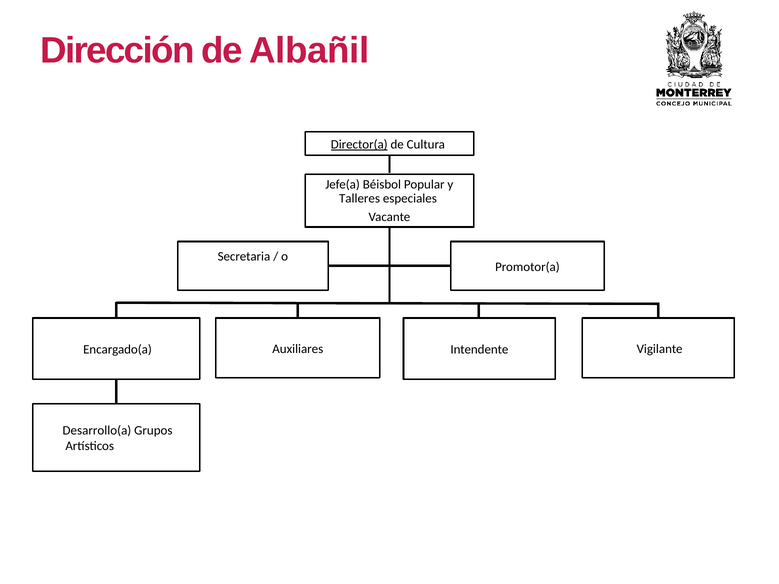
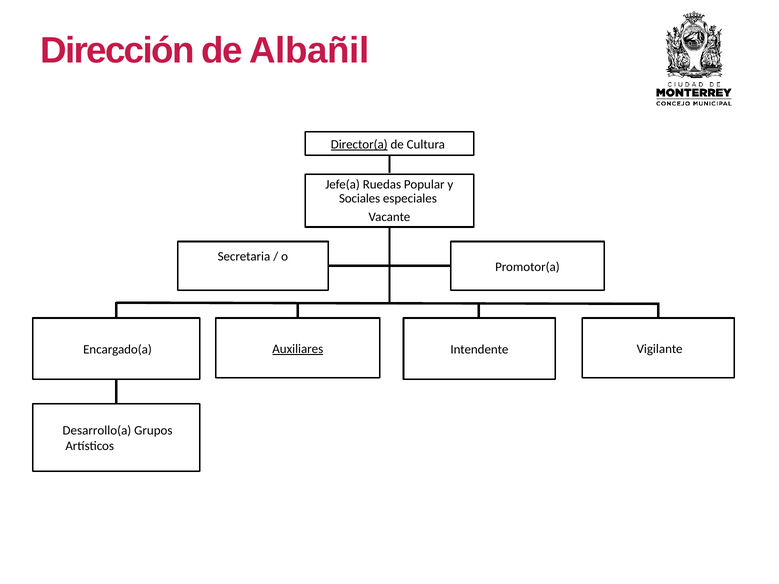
Béisbol: Béisbol -> Ruedas
Talleres: Talleres -> Sociales
Auxiliares underline: none -> present
